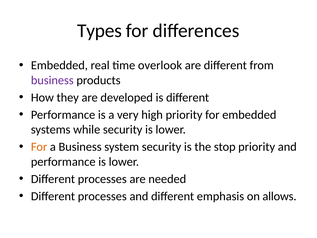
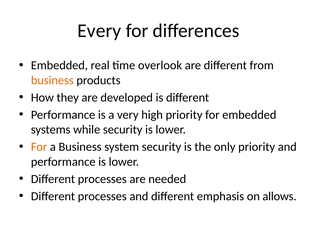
Types: Types -> Every
business at (52, 80) colour: purple -> orange
stop: stop -> only
